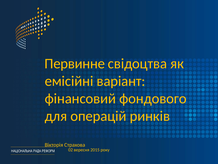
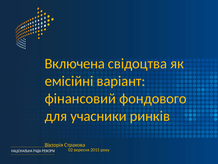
Первинне: Первинне -> Включена
операцій: операцій -> учасники
